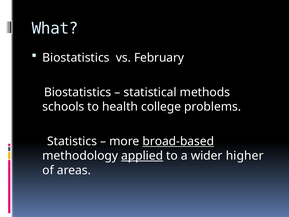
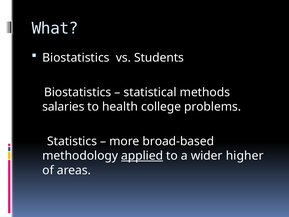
February: February -> Students
schools: schools -> salaries
broad-based underline: present -> none
